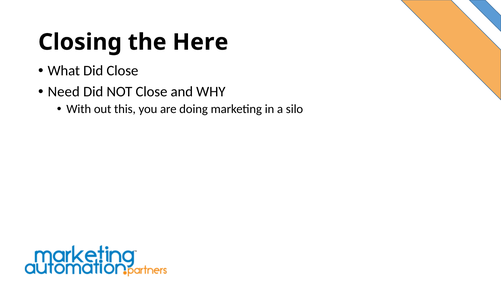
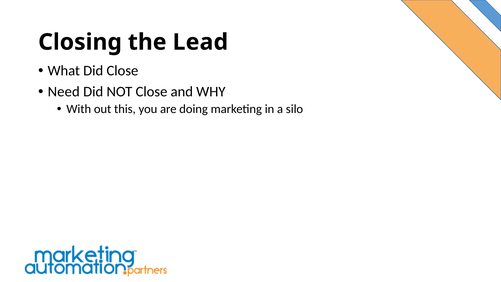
Here: Here -> Lead
